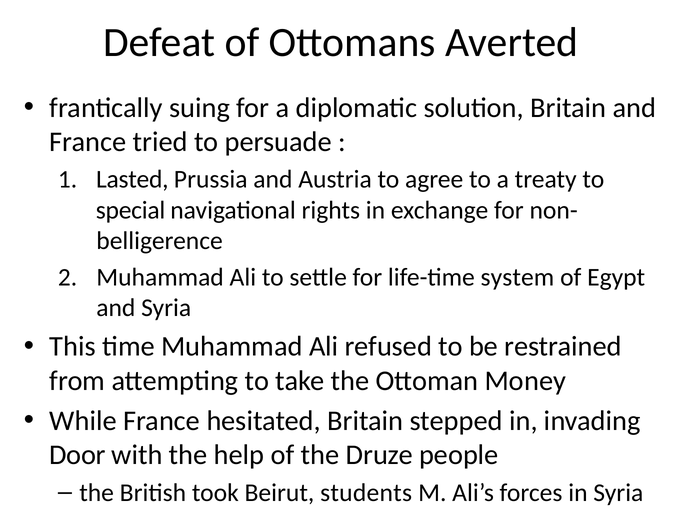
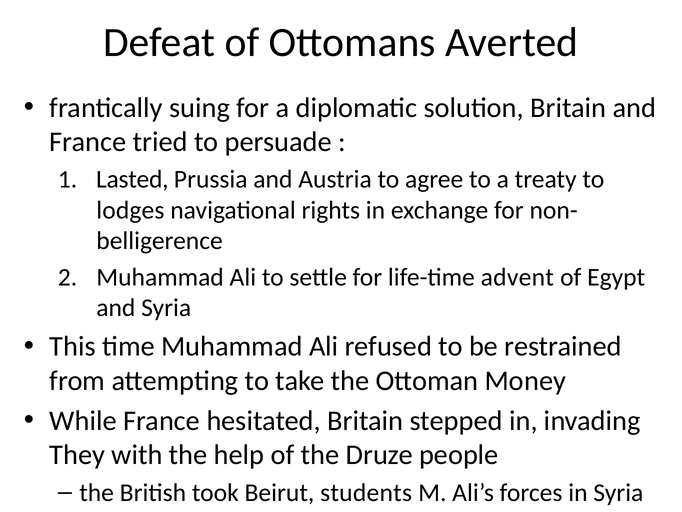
special: special -> lodges
system: system -> advent
Door: Door -> They
